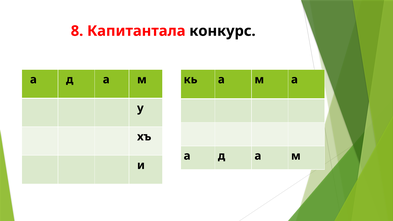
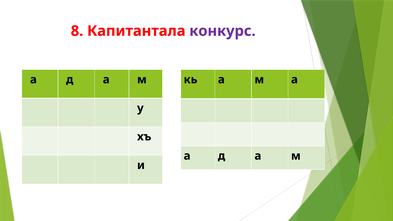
конкурс colour: black -> purple
